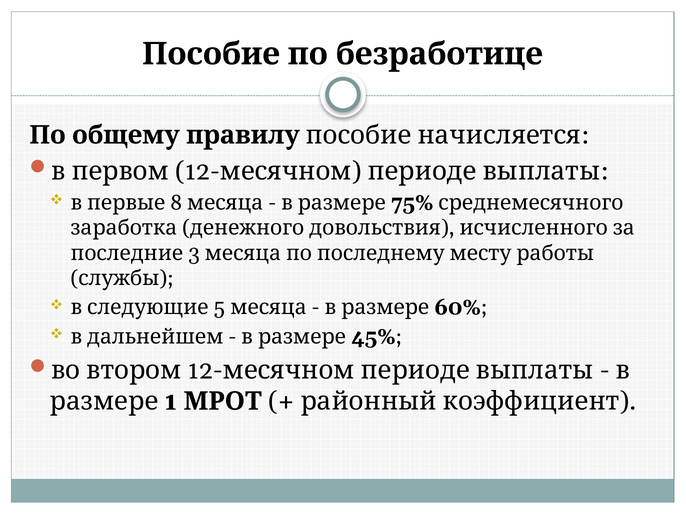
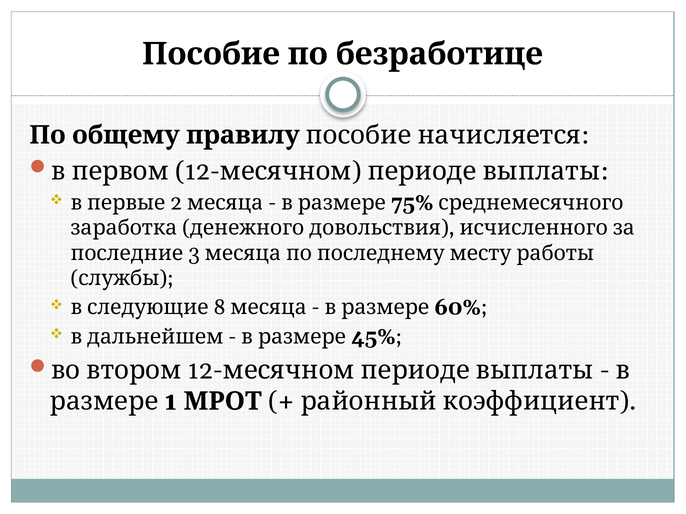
8: 8 -> 2
5: 5 -> 8
